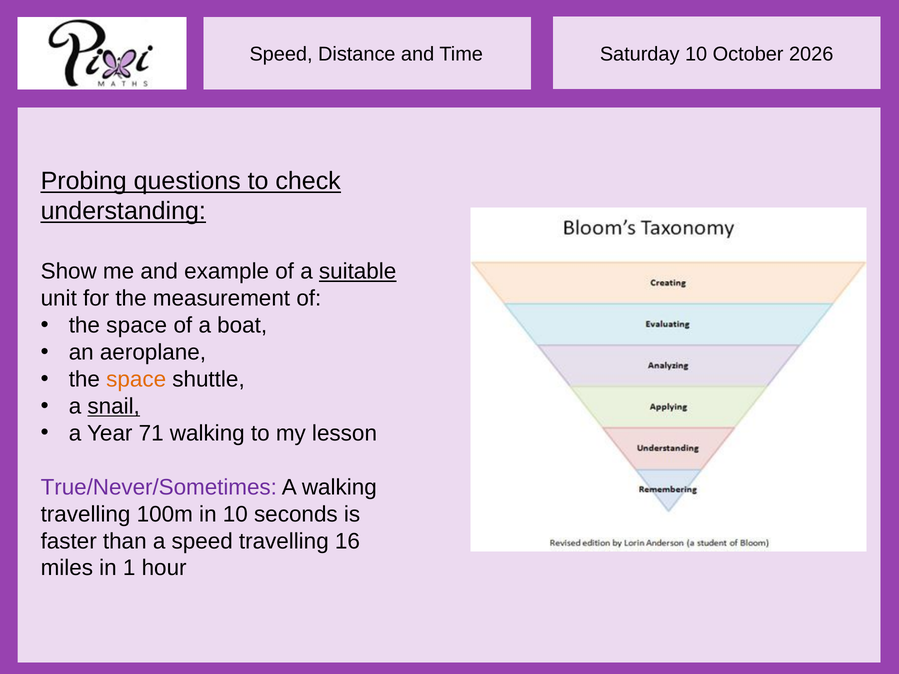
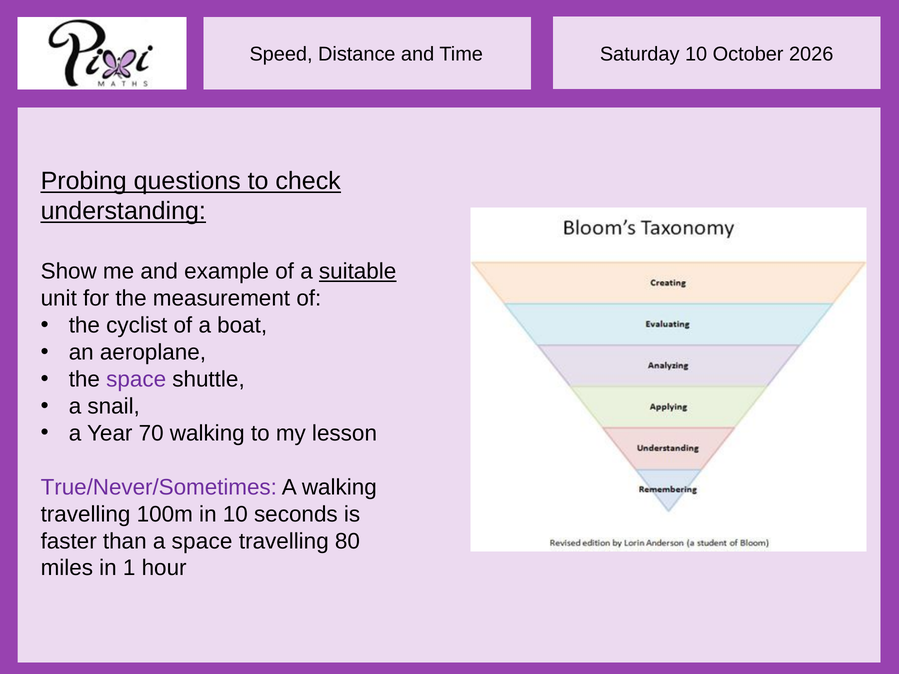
space at (137, 326): space -> cyclist
space at (136, 380) colour: orange -> purple
snail underline: present -> none
71: 71 -> 70
a speed: speed -> space
16: 16 -> 80
